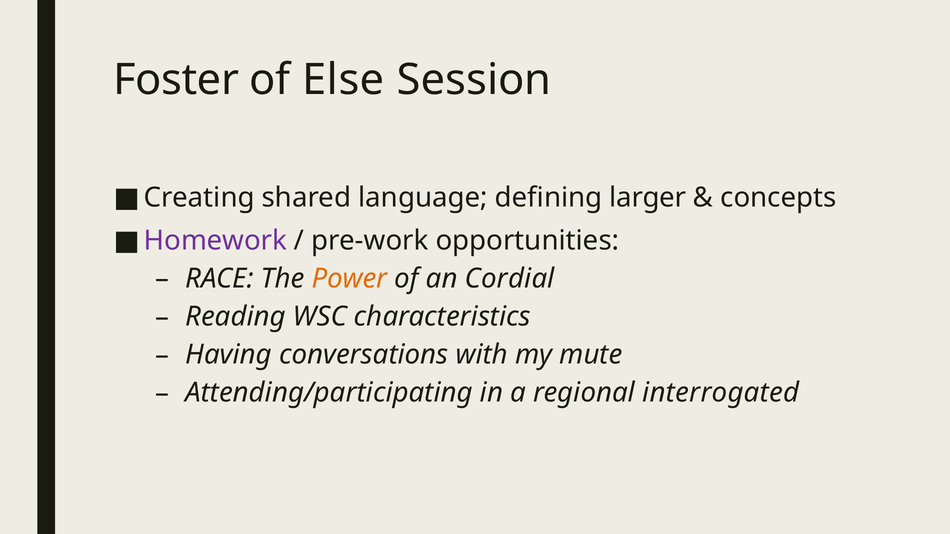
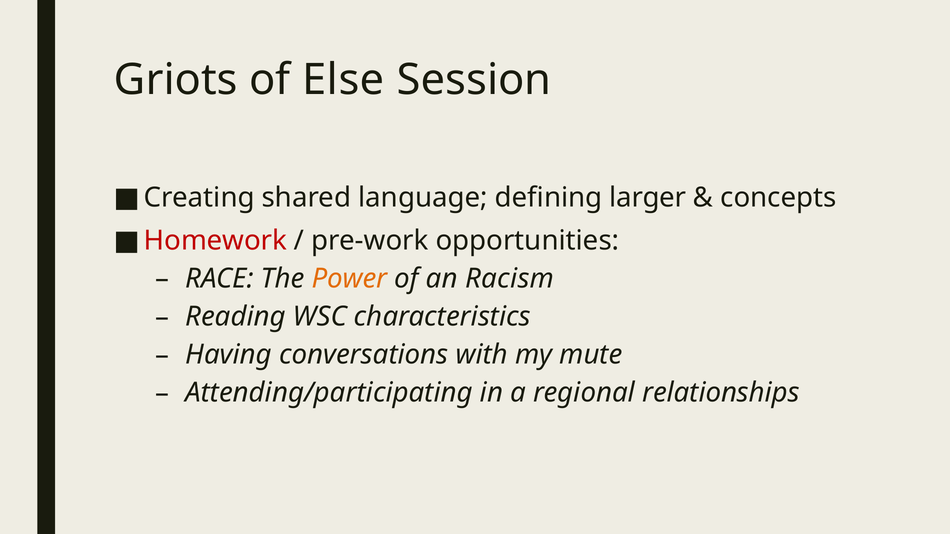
Foster: Foster -> Griots
Homework colour: purple -> red
Cordial: Cordial -> Racism
interrogated: interrogated -> relationships
